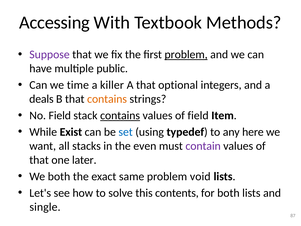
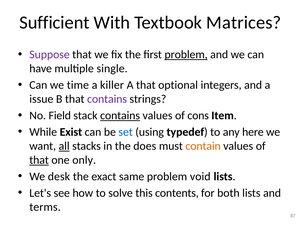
Accessing: Accessing -> Sufficient
Methods: Methods -> Matrices
public: public -> single
deals: deals -> issue
contains at (107, 99) colour: orange -> purple
of field: field -> cons
all underline: none -> present
even: even -> does
contain colour: purple -> orange
that at (39, 160) underline: none -> present
later: later -> only
We both: both -> desk
single: single -> terms
